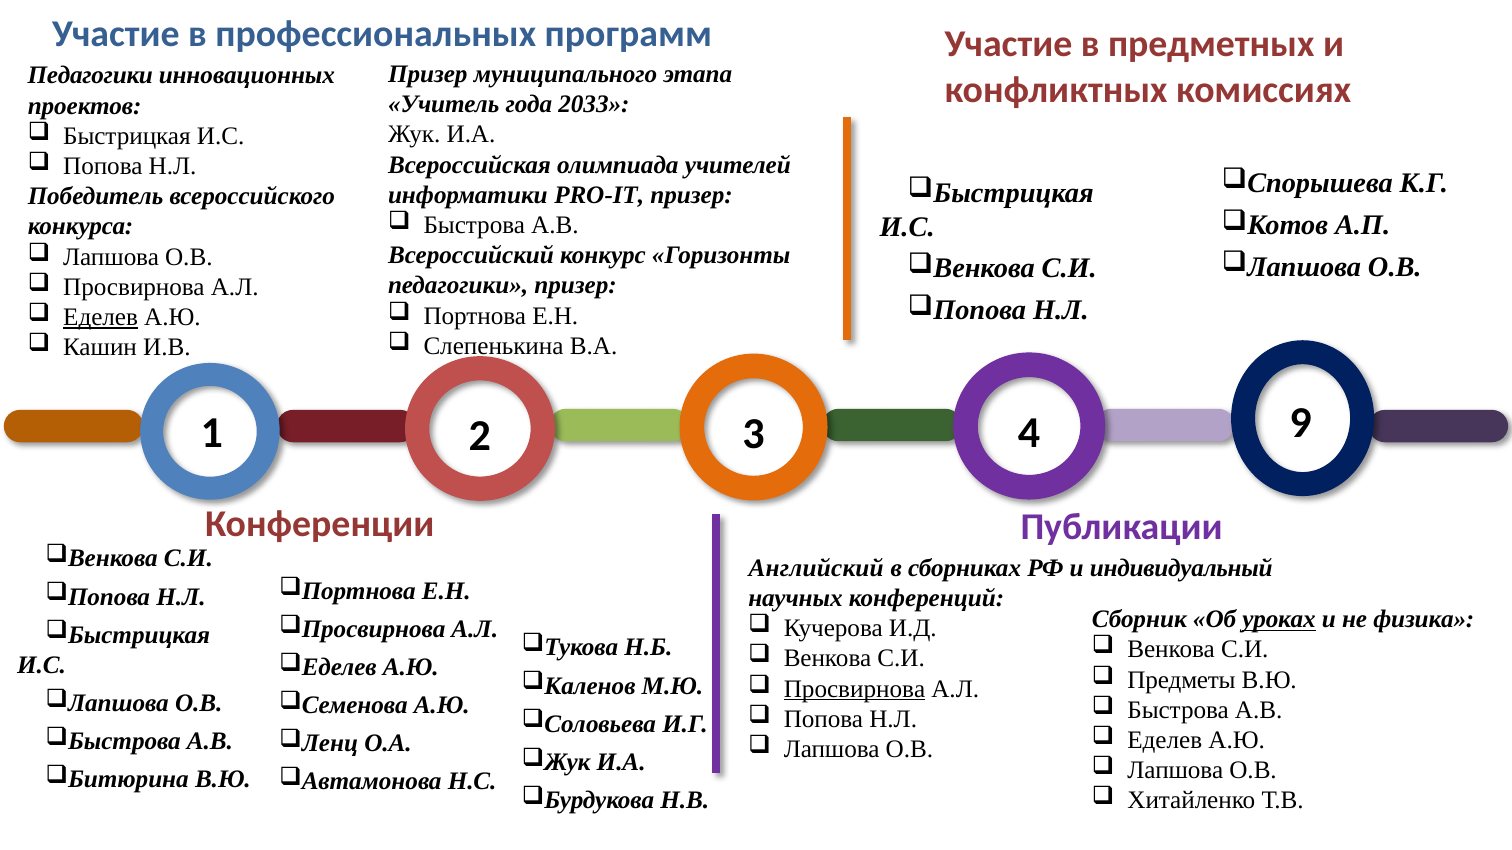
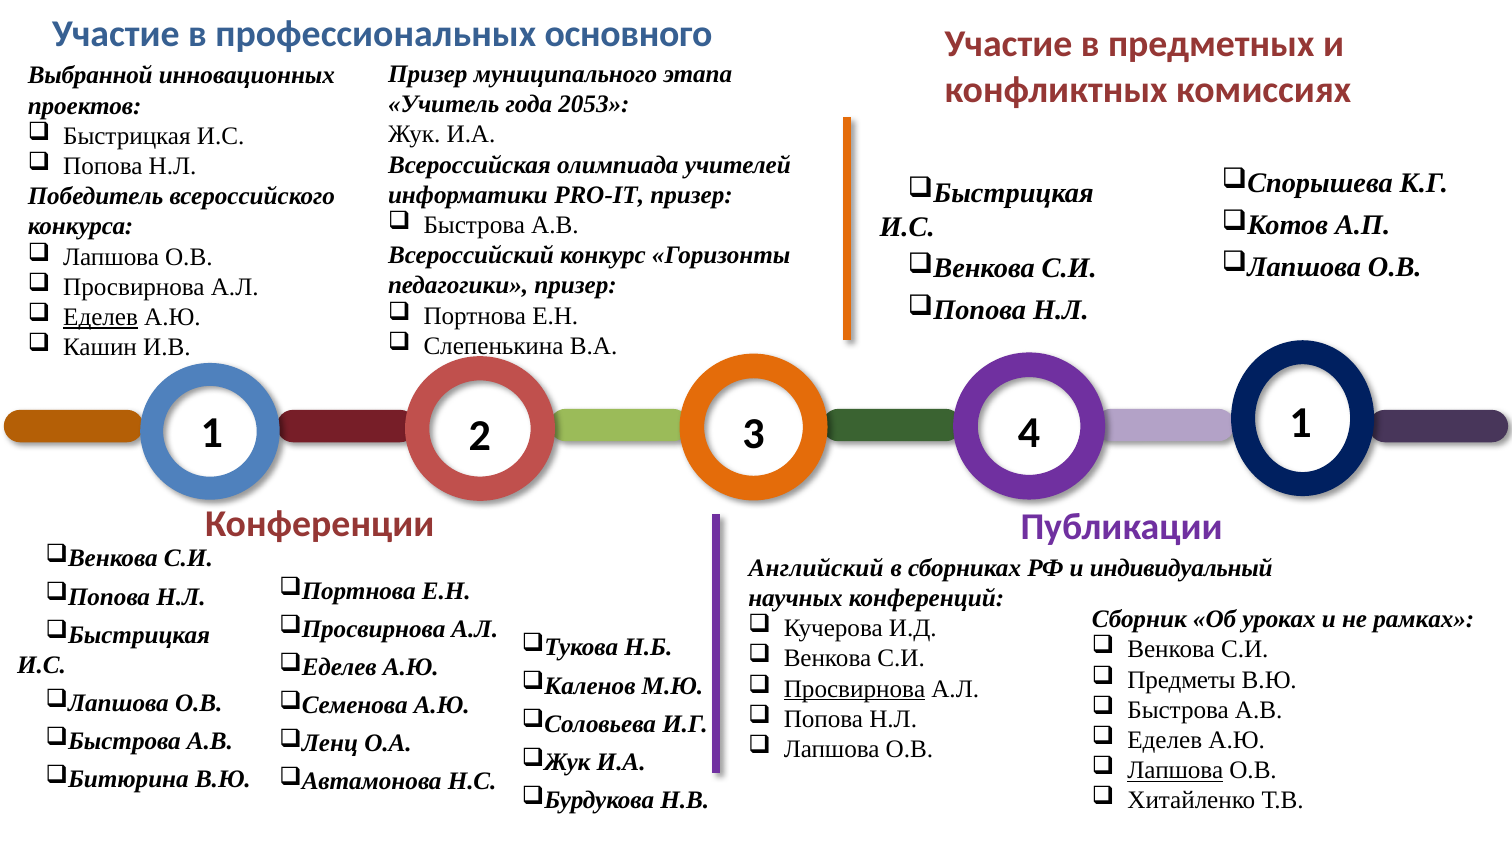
программ: программ -> основного
Педагогики at (90, 76): Педагогики -> Выбранной
2033: 2033 -> 2053
4 9: 9 -> 1
уроках underline: present -> none
физика: физика -> рамках
Лапшова at (1175, 771) underline: none -> present
